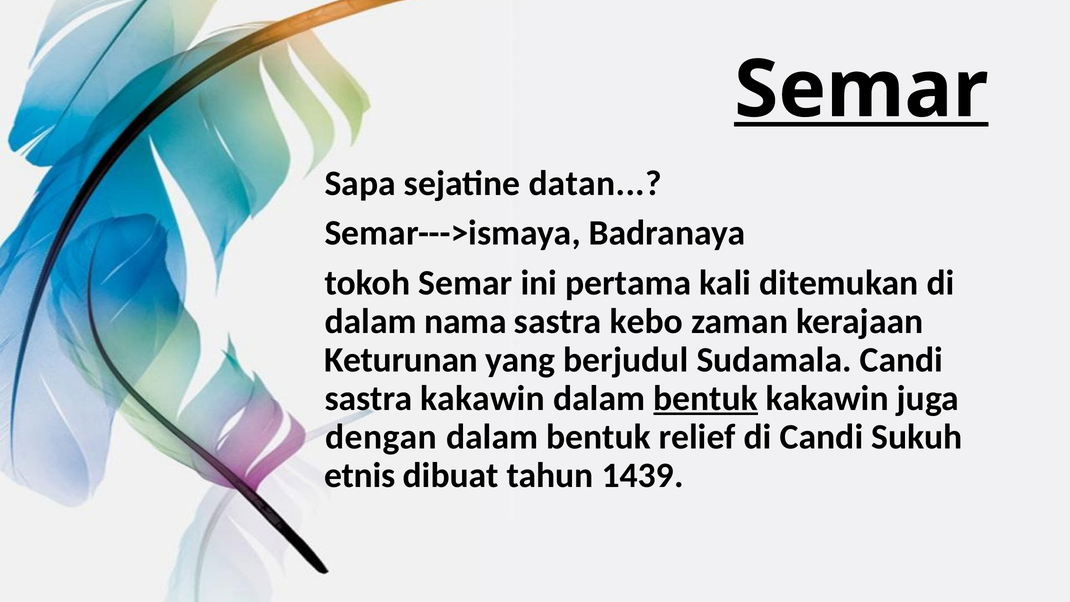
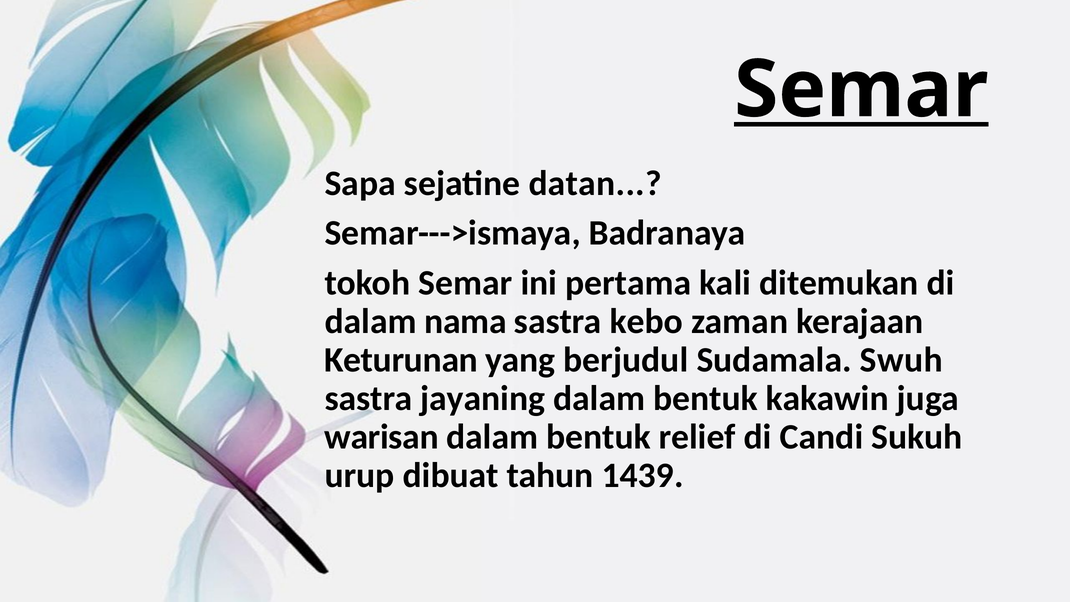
Sudamala Candi: Candi -> Swuh
sastra kakawin: kakawin -> jayaning
bentuk at (706, 398) underline: present -> none
dengan: dengan -> warisan
etnis: etnis -> urup
